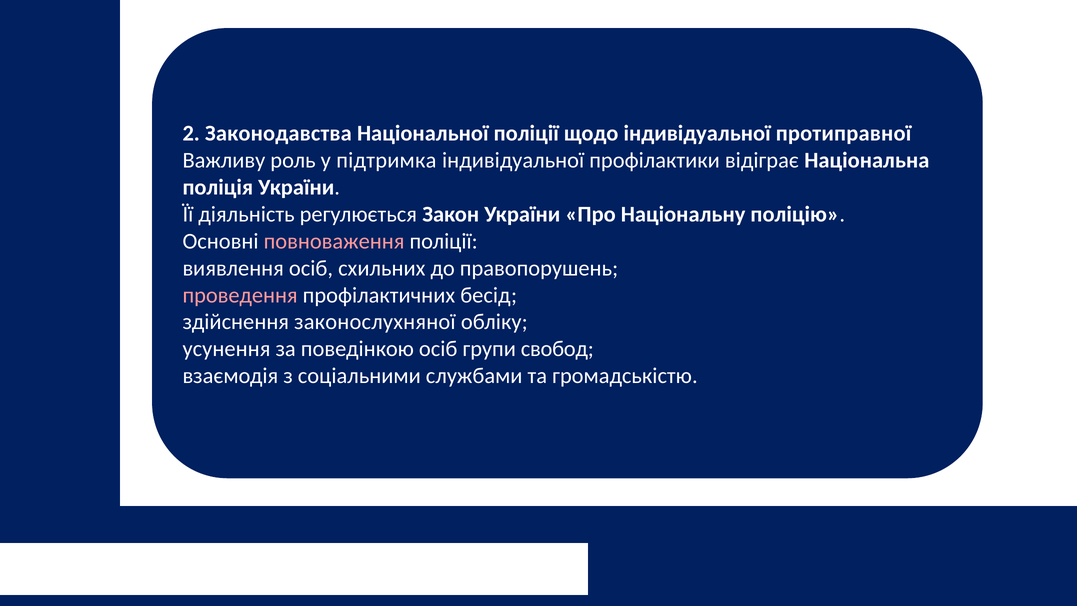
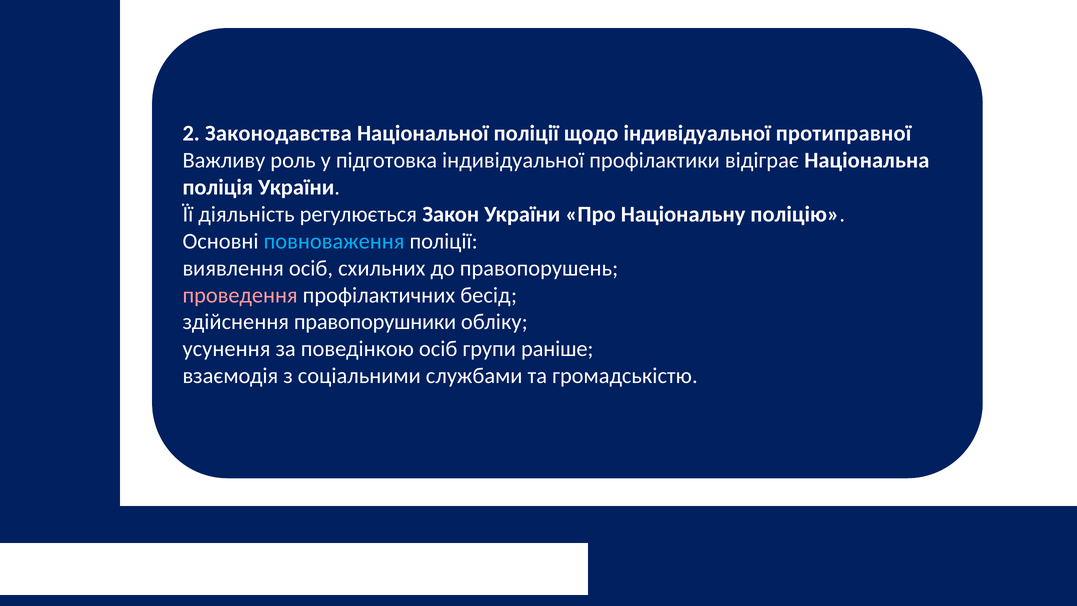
підтримка: підтримка -> підготовка
повноваження colour: pink -> light blue
законослухняної: законослухняної -> правопорушники
свобод: свобод -> раніше
